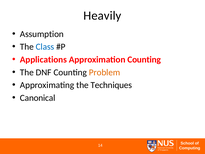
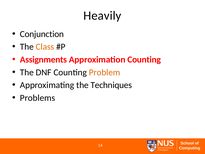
Assumption: Assumption -> Conjunction
Class colour: blue -> orange
Applications: Applications -> Assignments
Canonical: Canonical -> Problems
